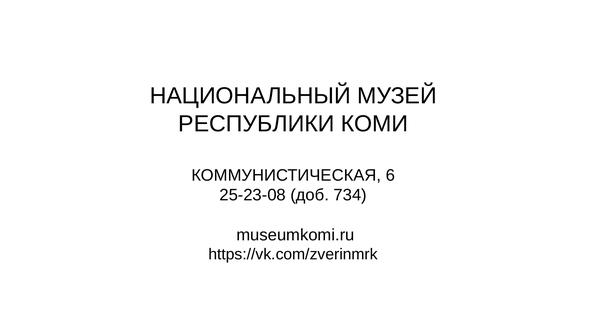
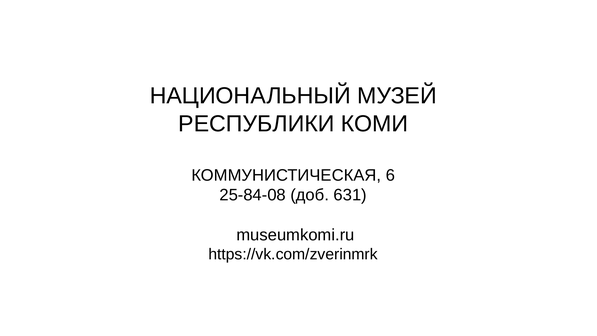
25-23-08: 25-23-08 -> 25-84-08
734: 734 -> 631
